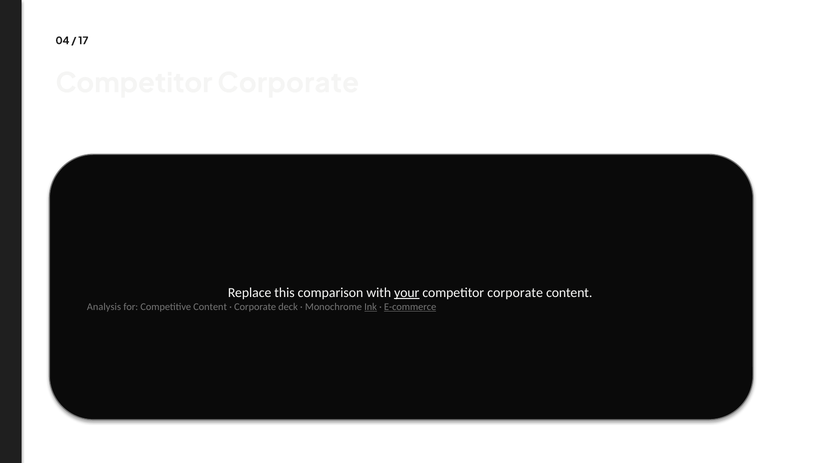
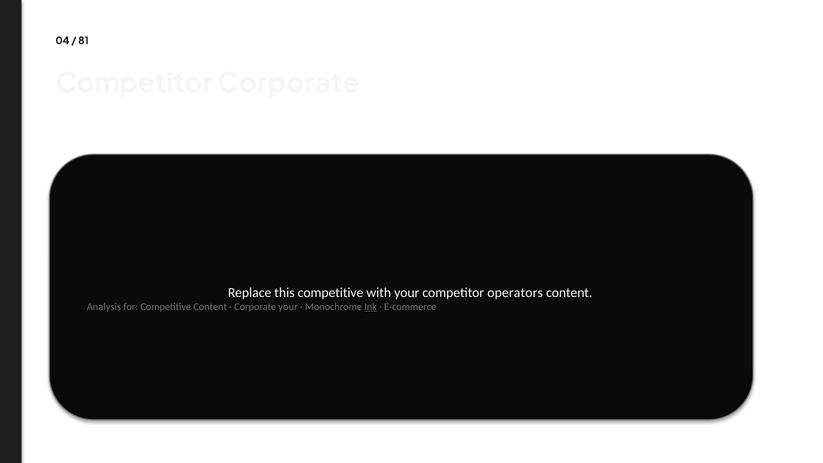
17: 17 -> 81
this comparison: comparison -> competitive
your at (407, 293) underline: present -> none
corporate at (515, 293): corporate -> operators
Corporate deck: deck -> your
E-commerce underline: present -> none
